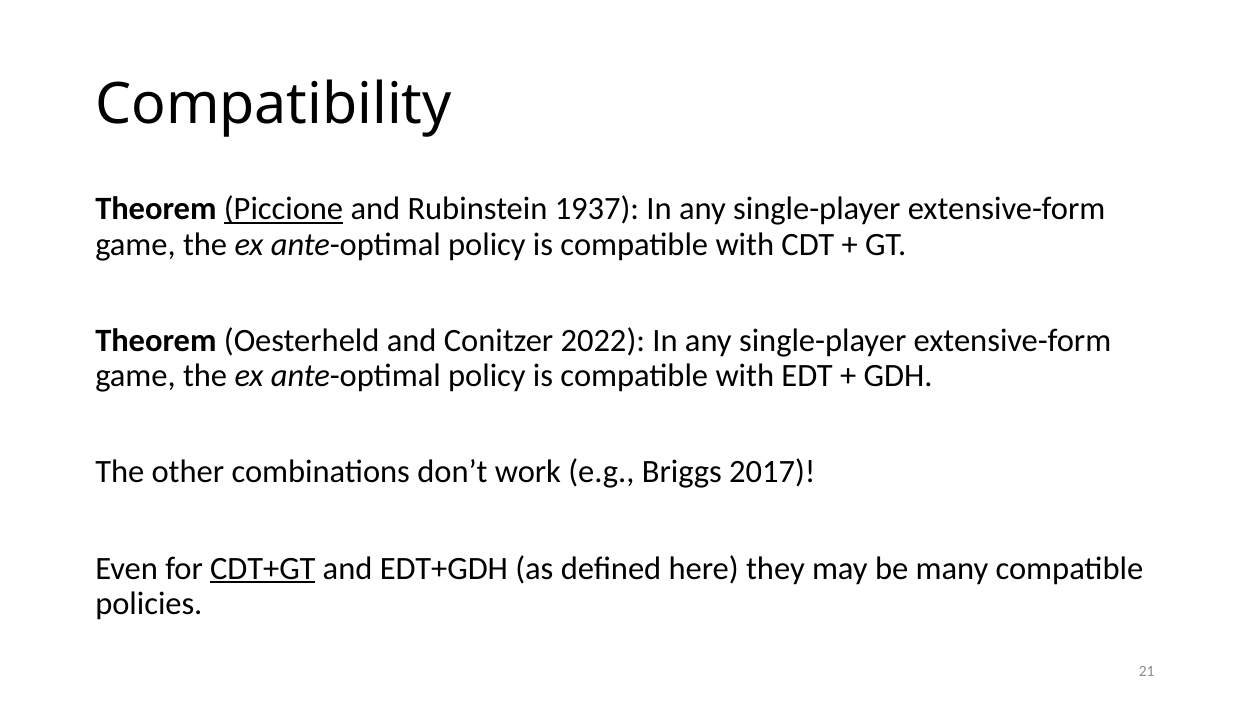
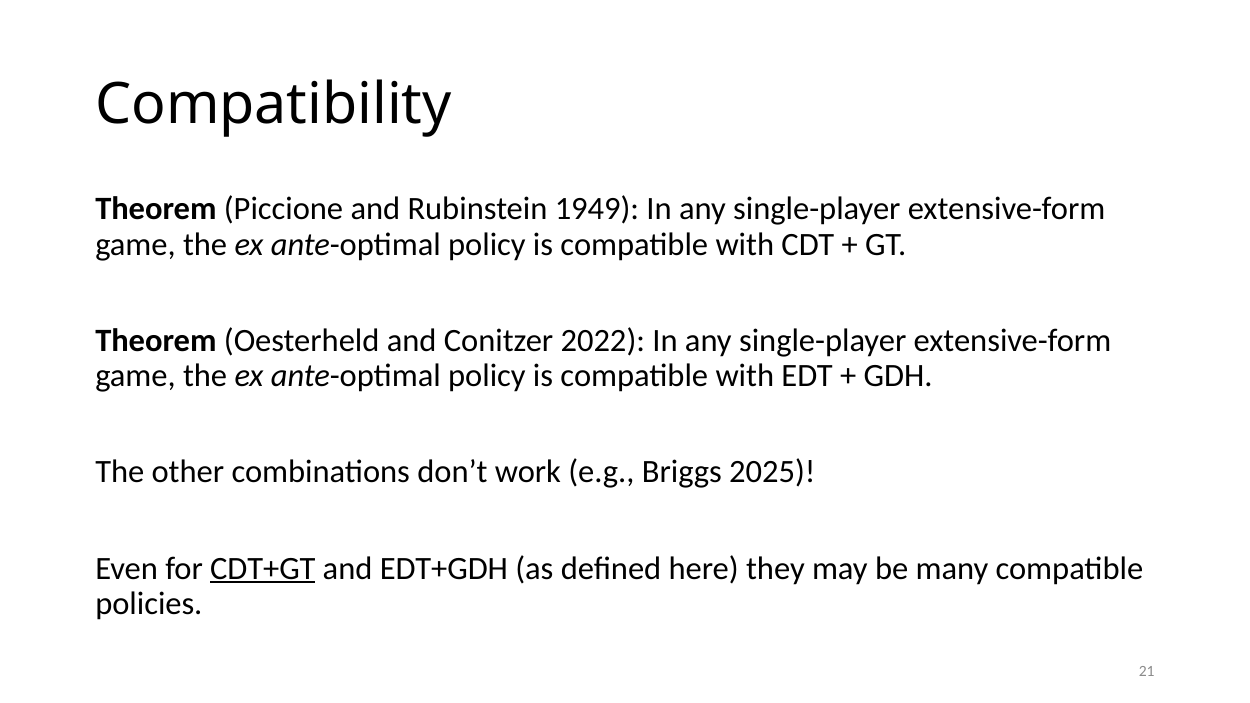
Piccione underline: present -> none
1937: 1937 -> 1949
2017: 2017 -> 2025
